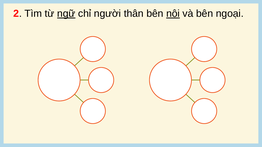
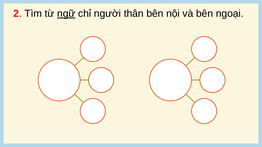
nội underline: present -> none
